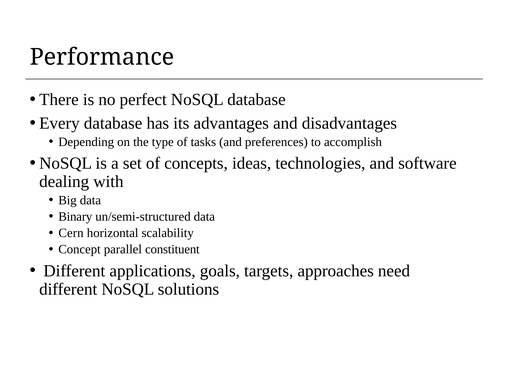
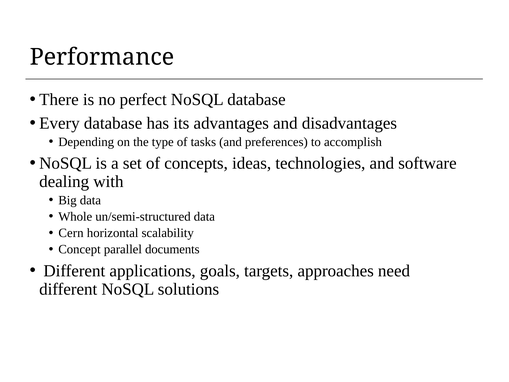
Binary: Binary -> Whole
constituent: constituent -> documents
